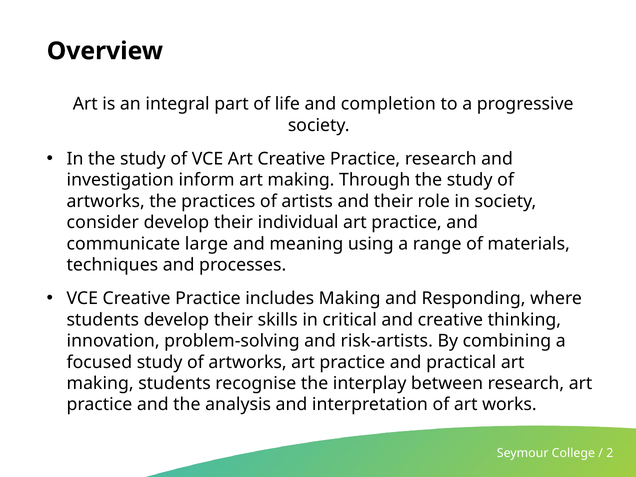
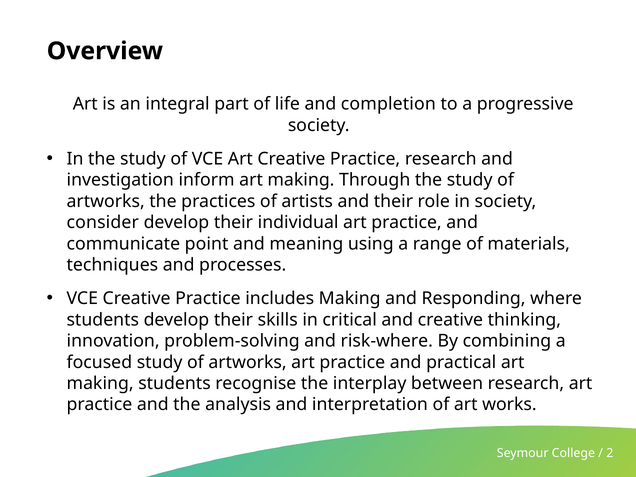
large: large -> point
risk-artists: risk-artists -> risk-where
